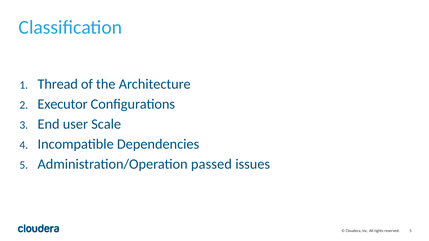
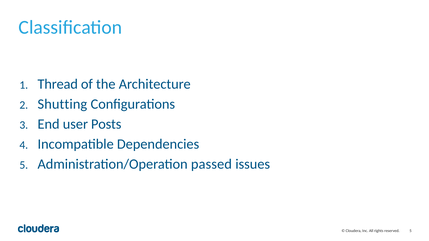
Executor: Executor -> Shutting
Scale: Scale -> Posts
